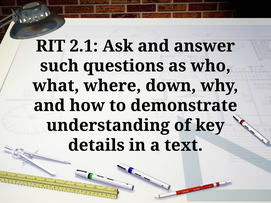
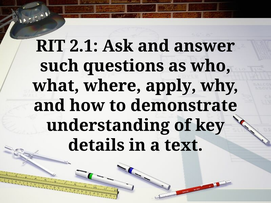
down: down -> apply
